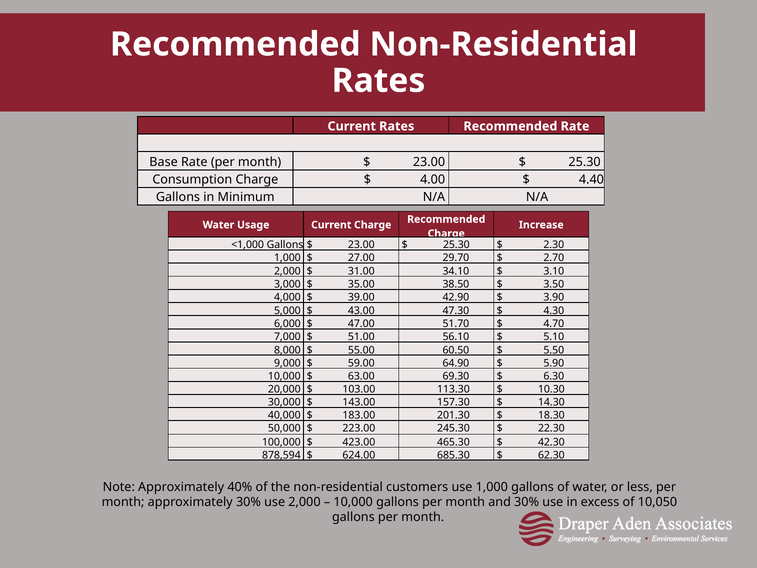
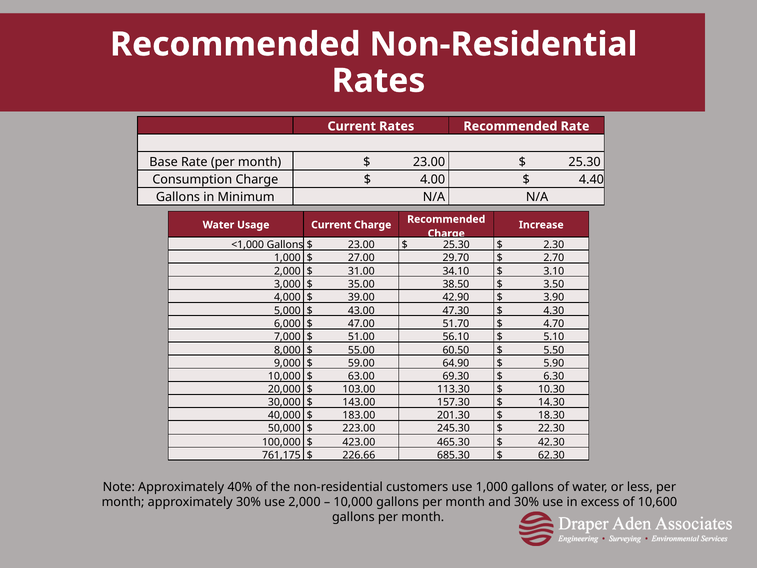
878,594: 878,594 -> 761,175
624.00: 624.00 -> 226.66
10,050: 10,050 -> 10,600
